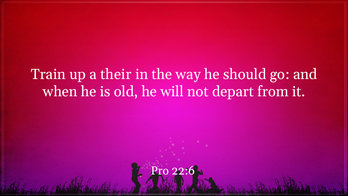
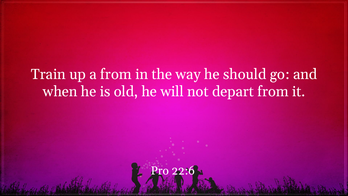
a their: their -> from
